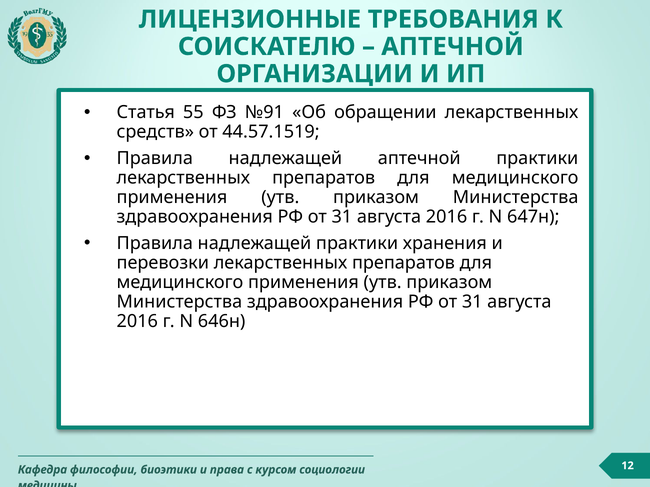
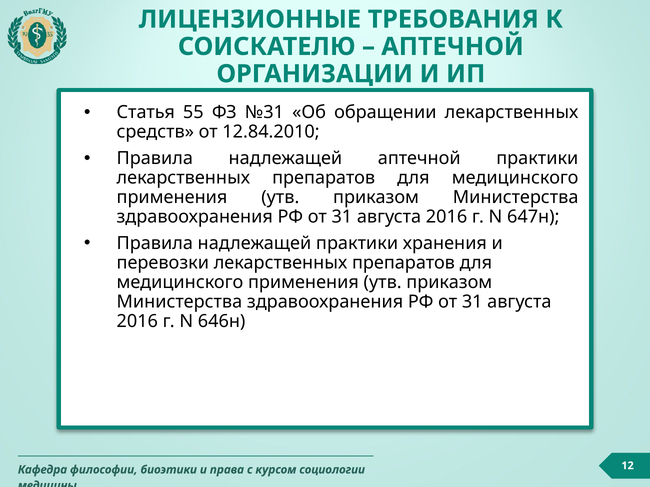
№91: №91 -> №31
44.57.1519: 44.57.1519 -> 12.84.2010
